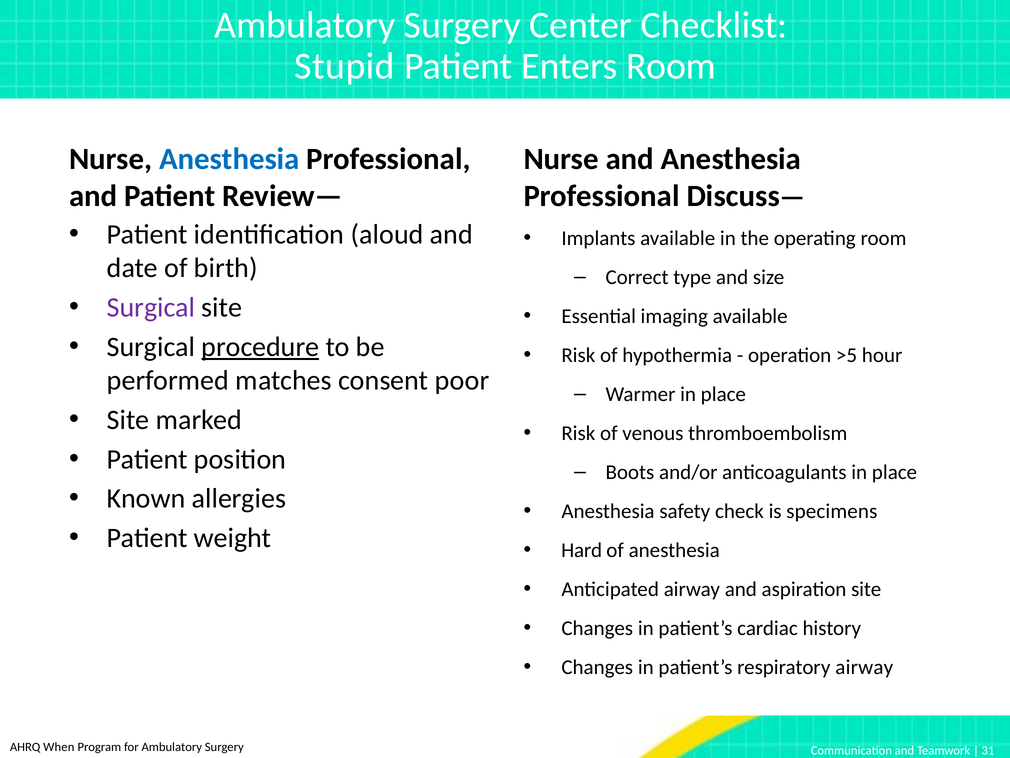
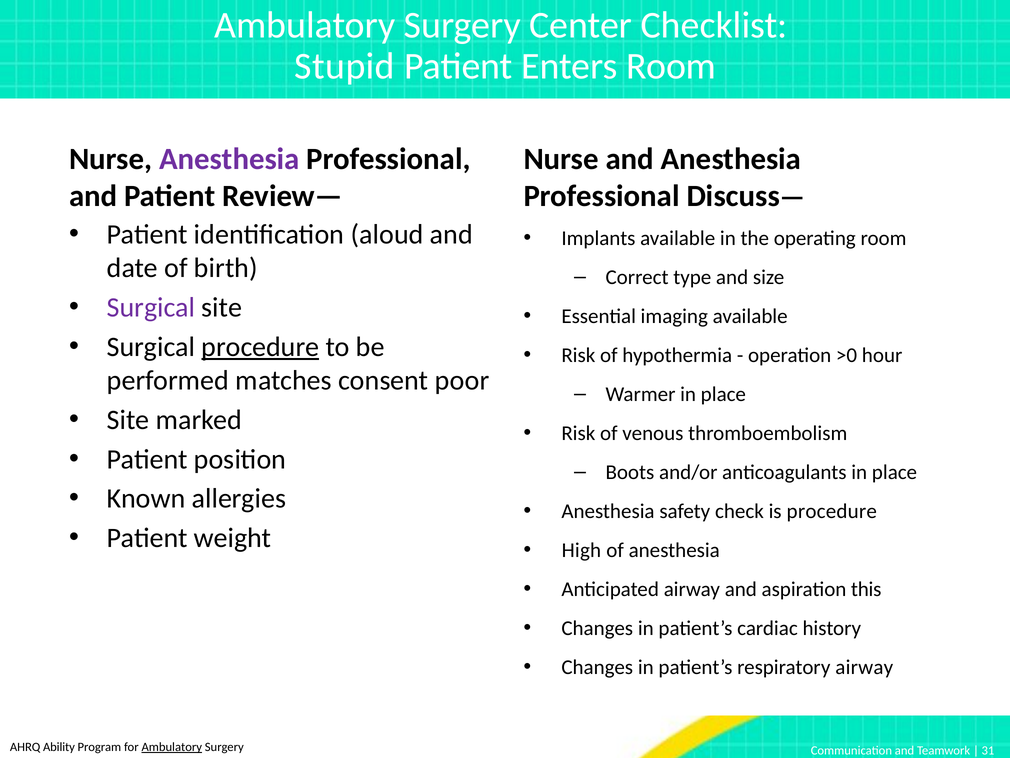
Anesthesia at (229, 159) colour: blue -> purple
>5: >5 -> >0
is specimens: specimens -> procedure
Hard: Hard -> High
aspiration site: site -> this
When: When -> Ability
Ambulatory at (172, 747) underline: none -> present
